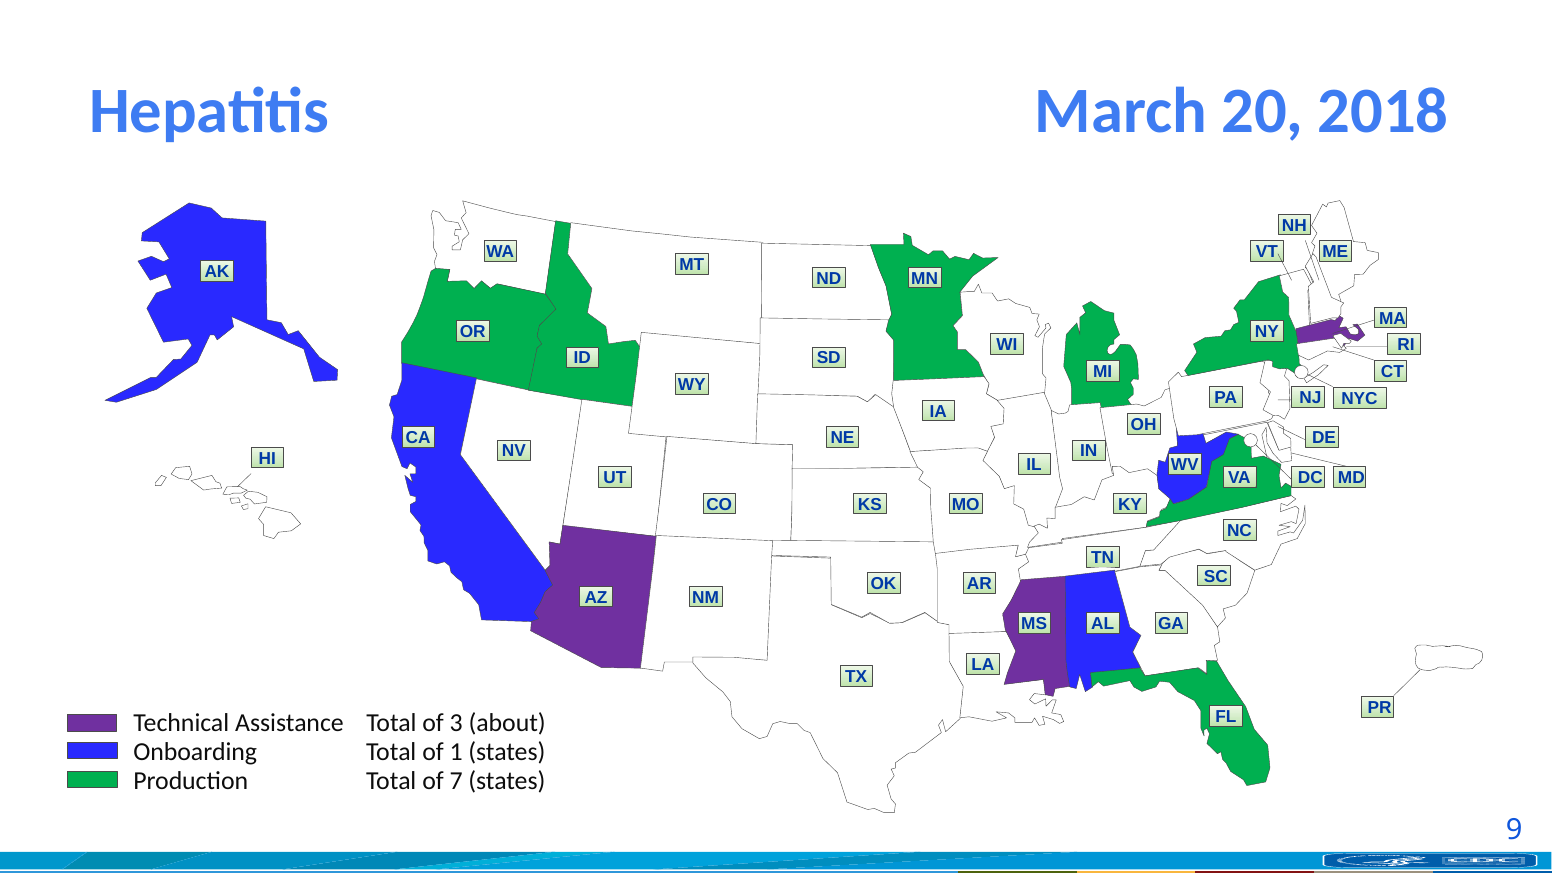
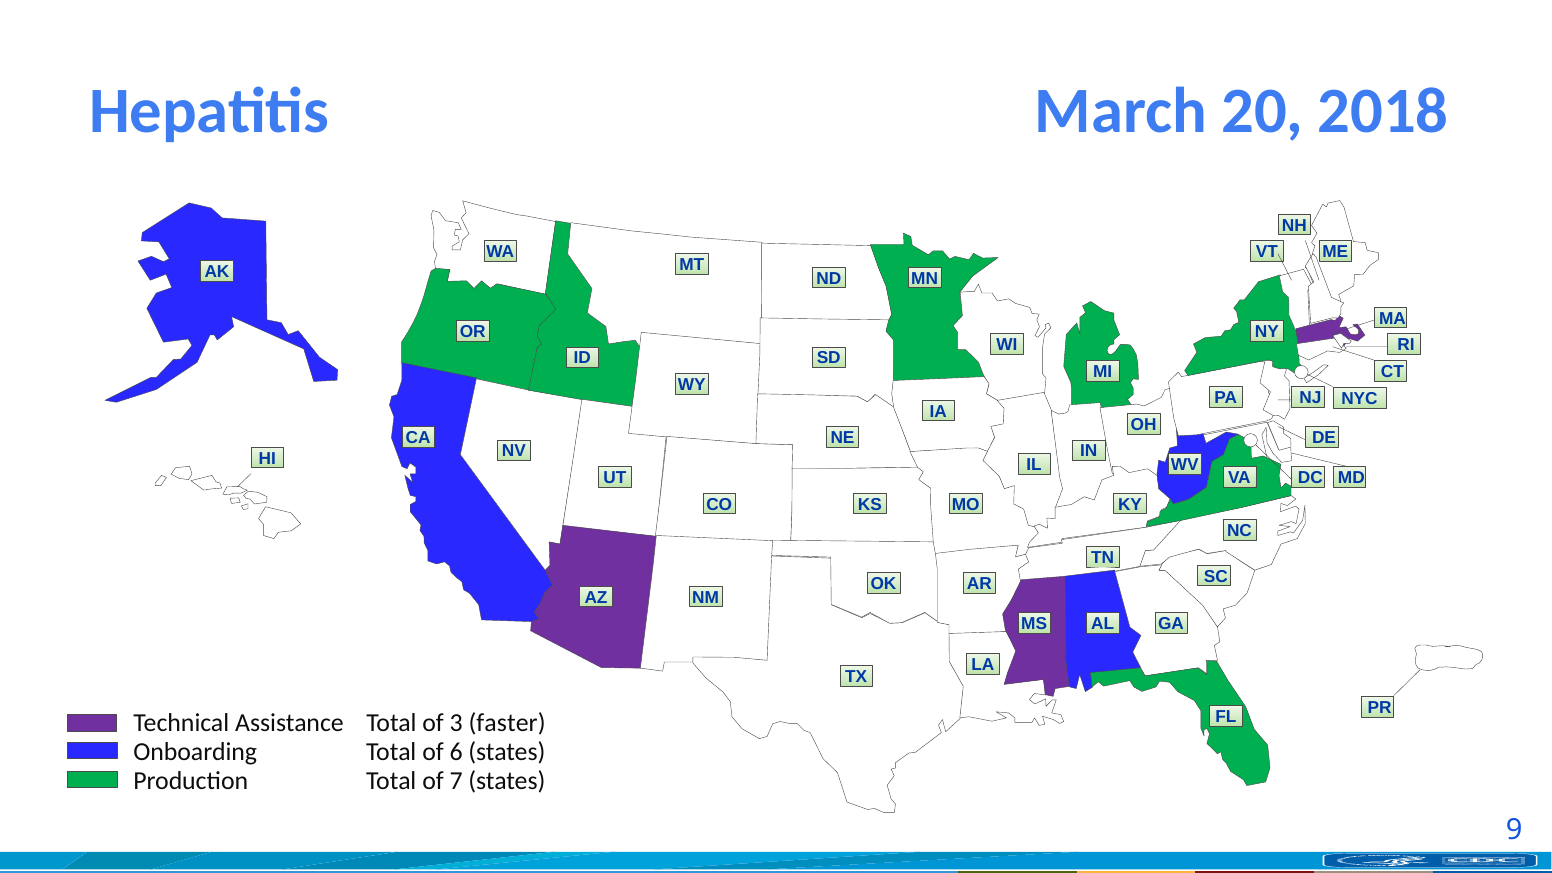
about: about -> faster
1: 1 -> 6
